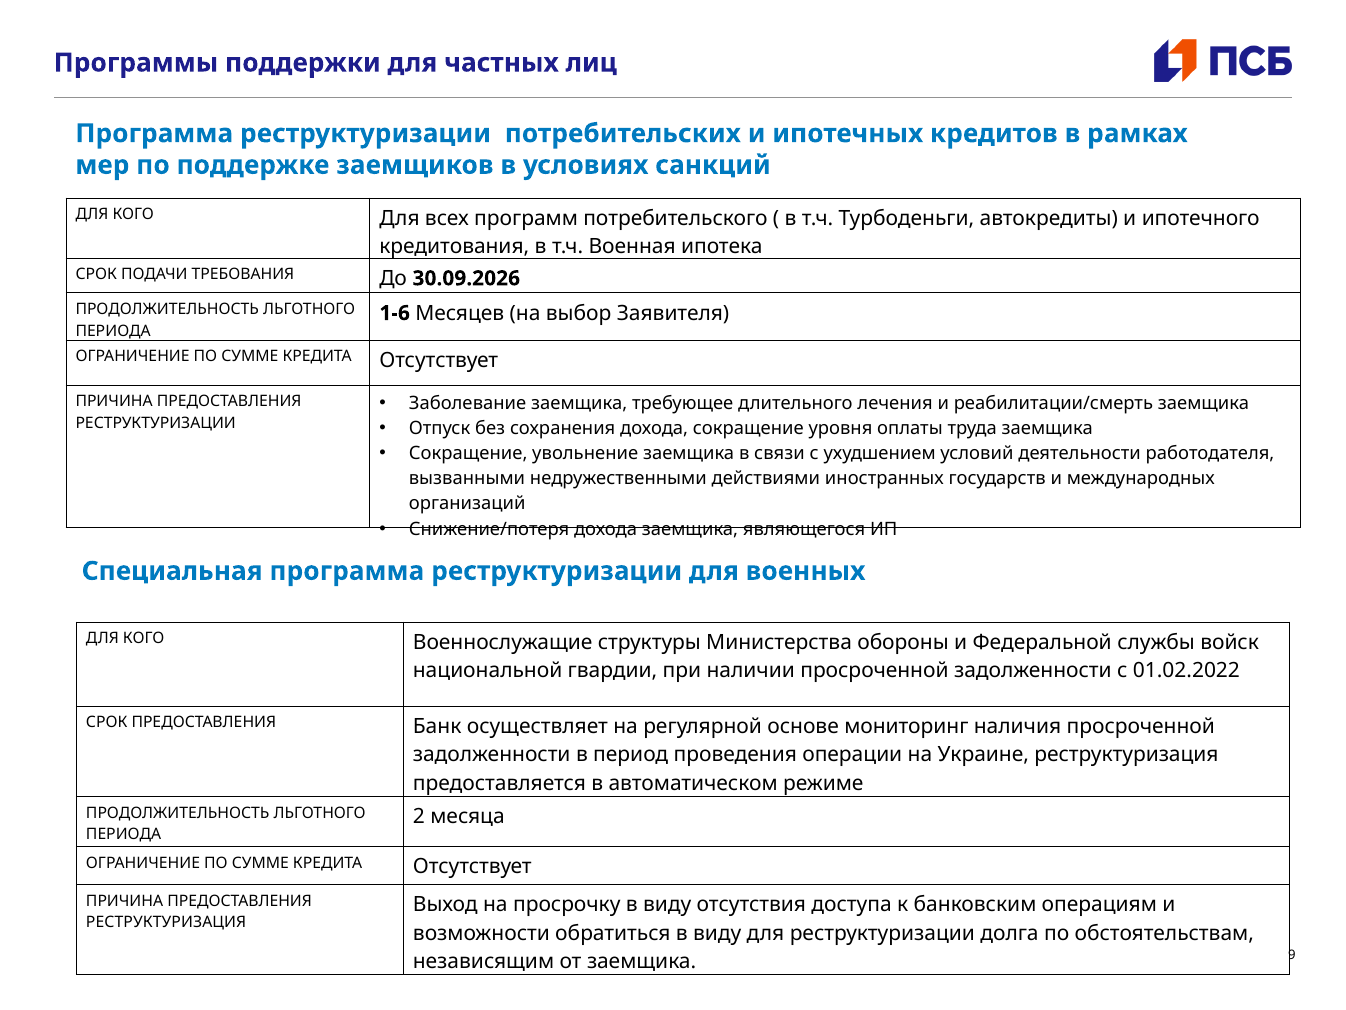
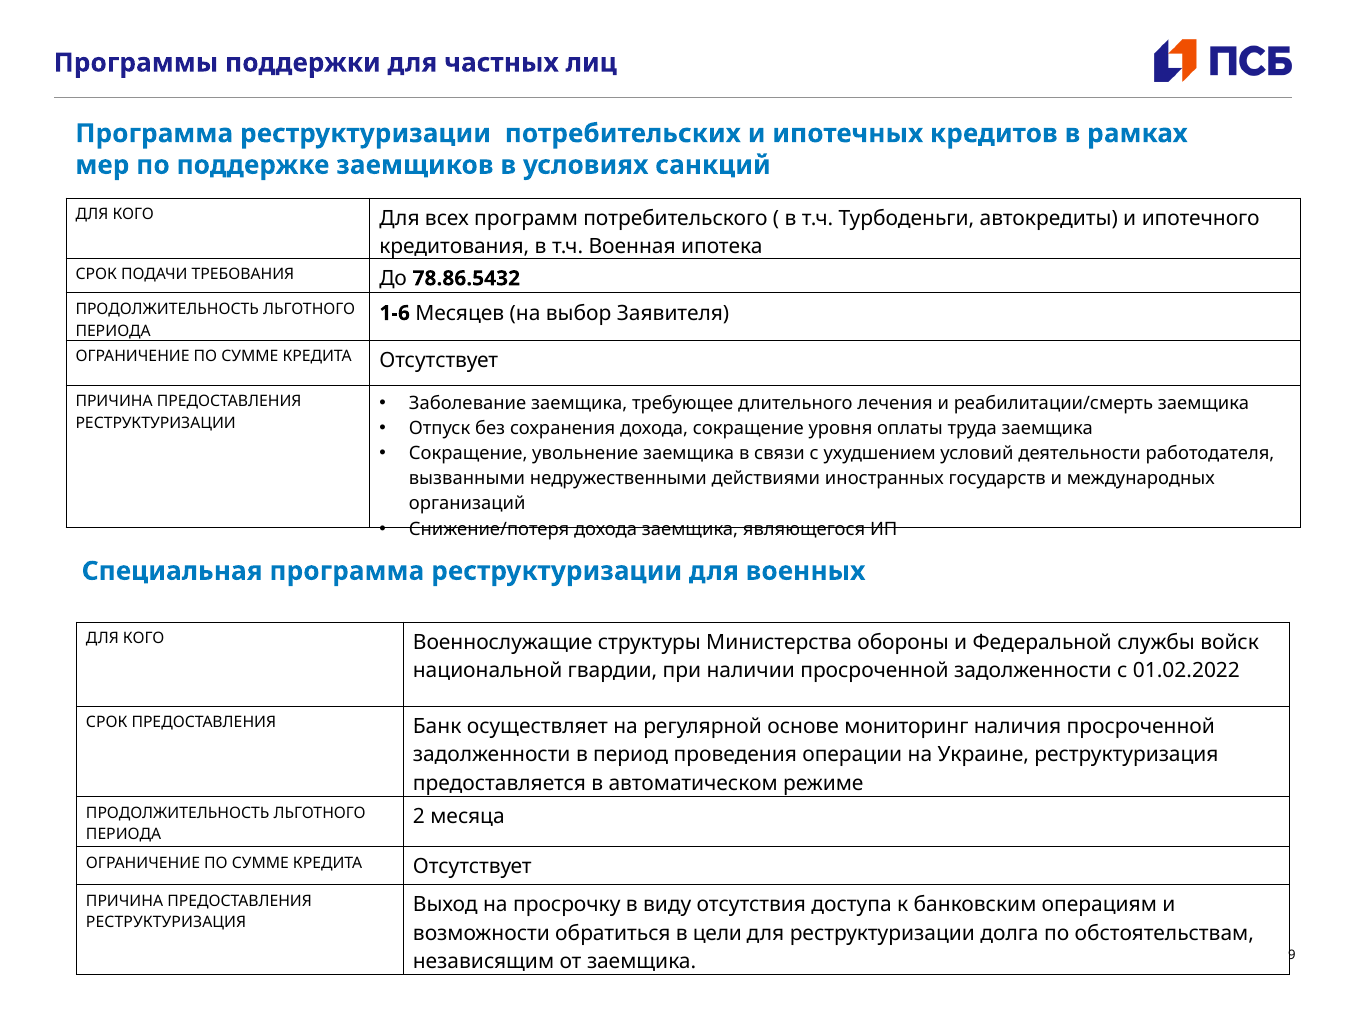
30.09.2026: 30.09.2026 -> 78.86.5432
обратиться в виду: виду -> цели
